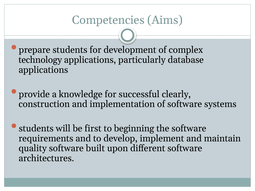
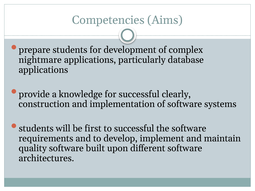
technology: technology -> nightmare
to beginning: beginning -> successful
